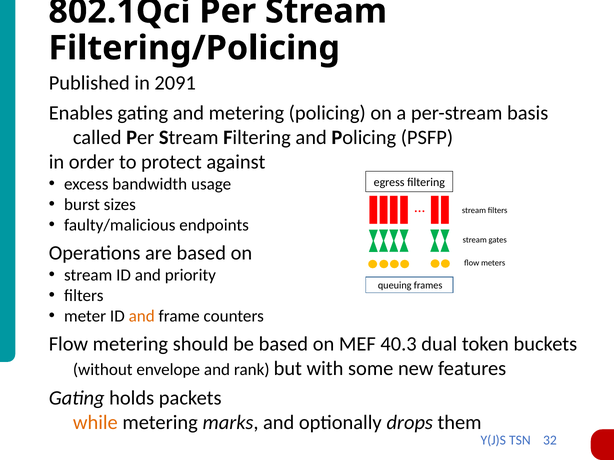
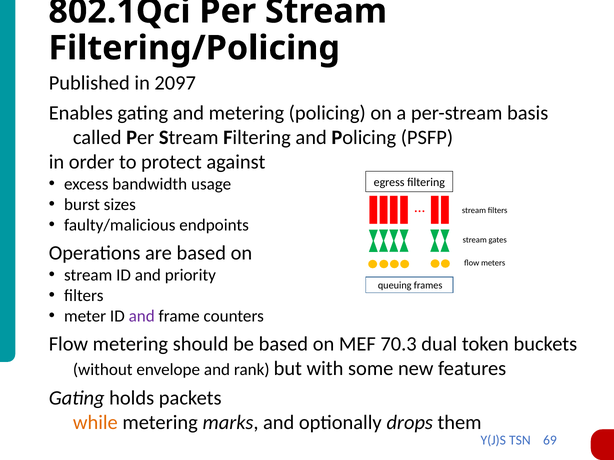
2091: 2091 -> 2097
and at (142, 316) colour: orange -> purple
40.3: 40.3 -> 70.3
32: 32 -> 69
